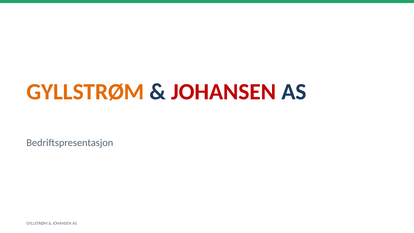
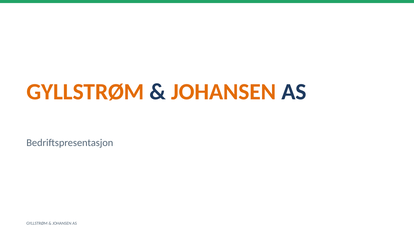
JOHANSEN at (224, 92) colour: red -> orange
